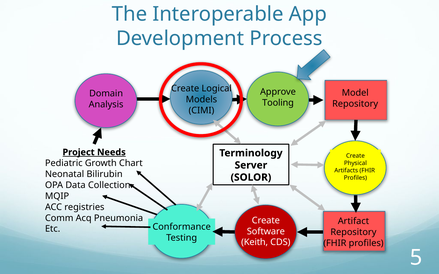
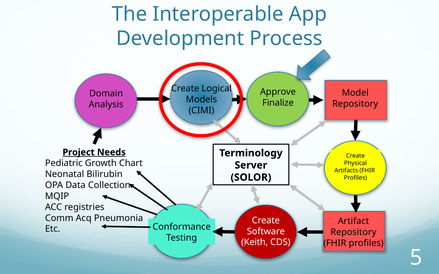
Tooling: Tooling -> Finalize
